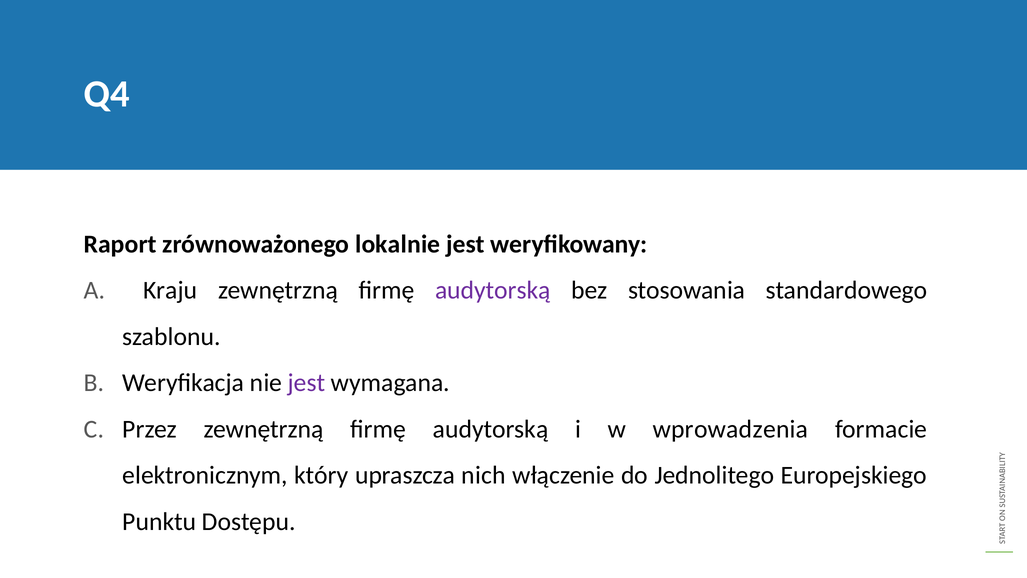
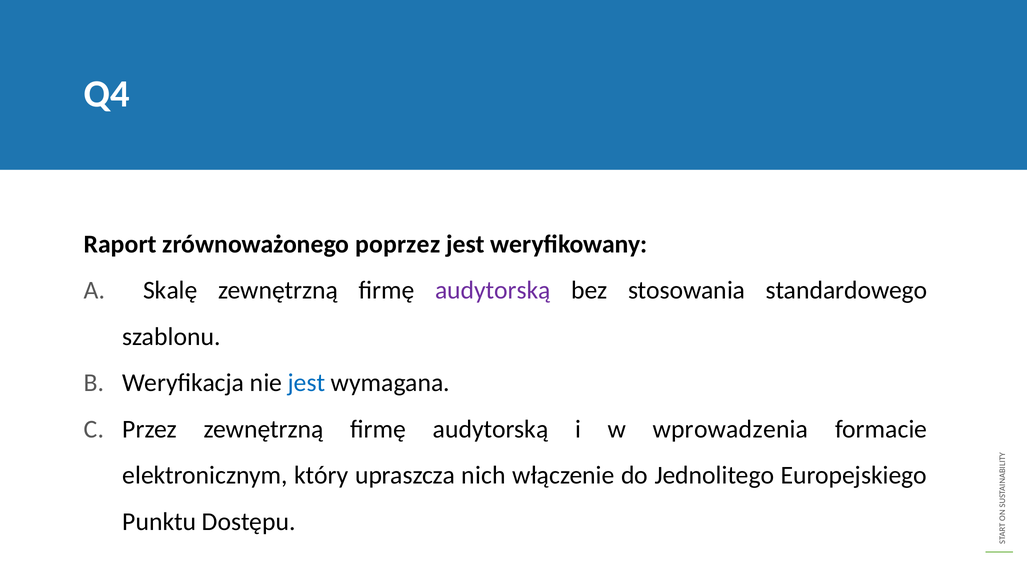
lokalnie: lokalnie -> poprzez
Kraju: Kraju -> Skalę
jest at (307, 383) colour: purple -> blue
